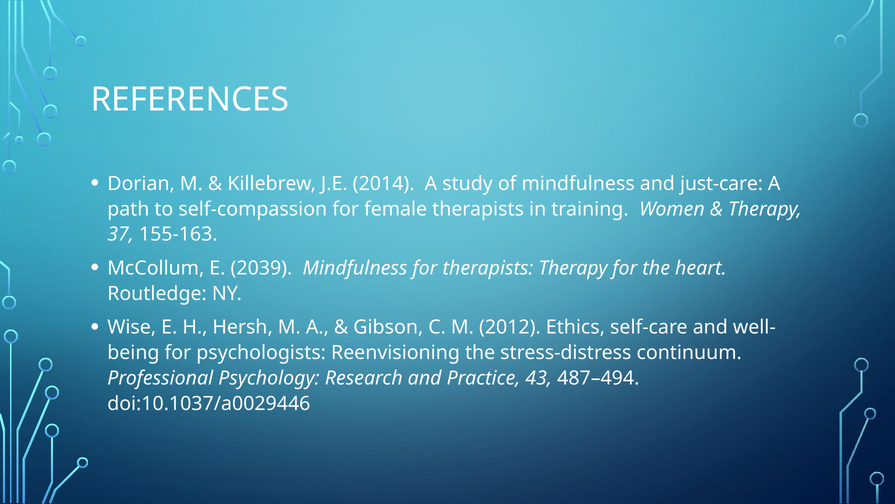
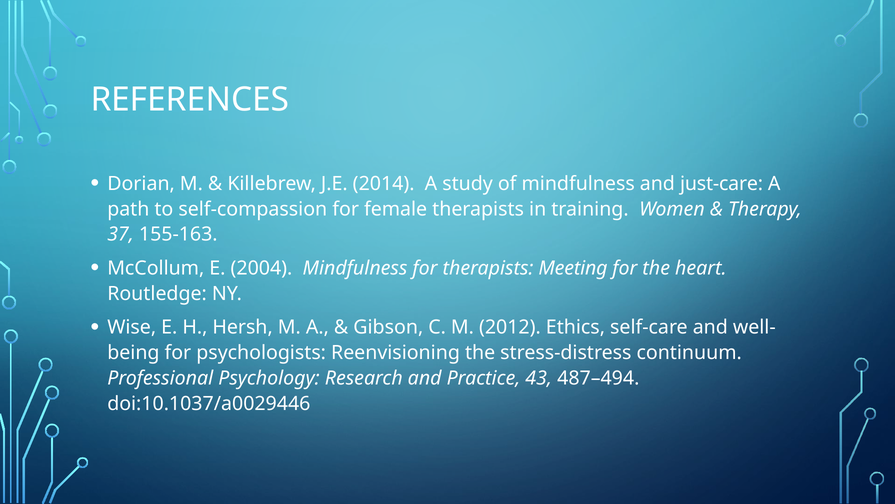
2039: 2039 -> 2004
therapists Therapy: Therapy -> Meeting
